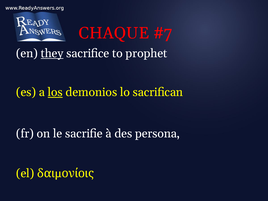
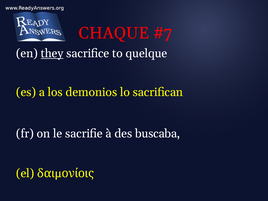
prophet: prophet -> quelque
los underline: present -> none
persona: persona -> buscaba
